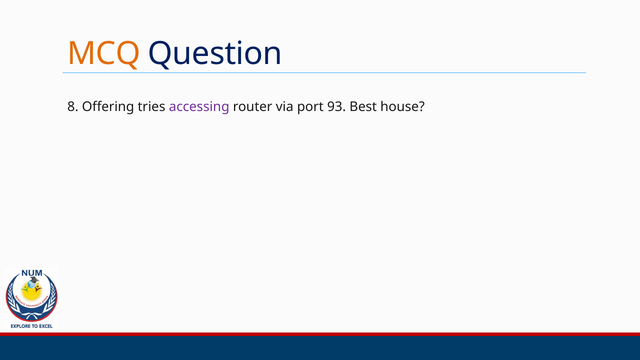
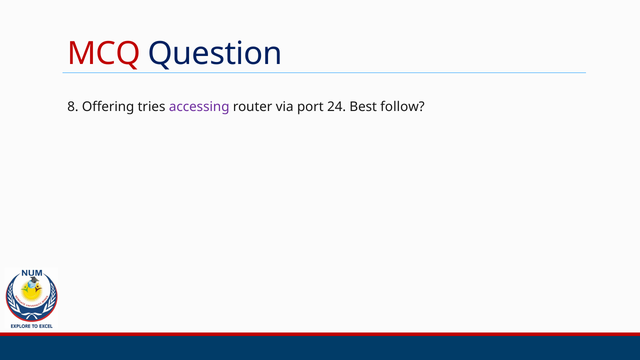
MCQ colour: orange -> red
93: 93 -> 24
house: house -> follow
